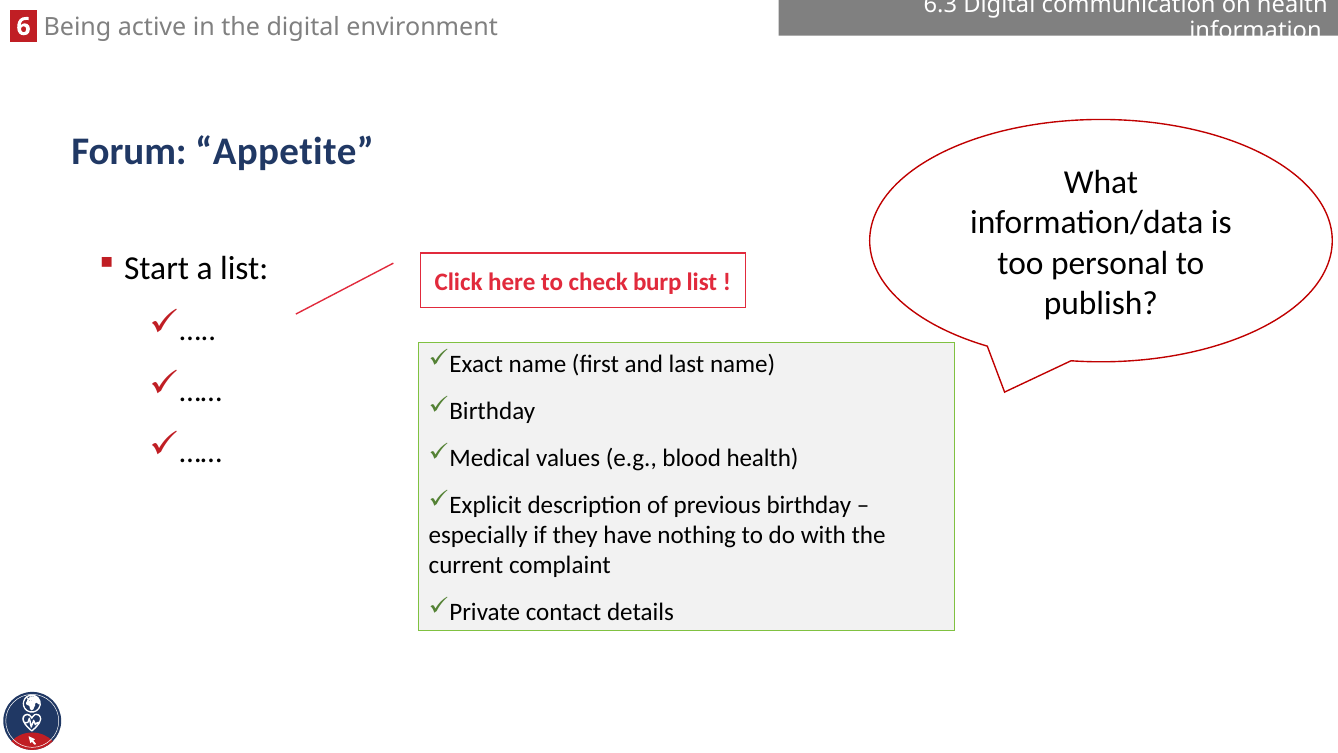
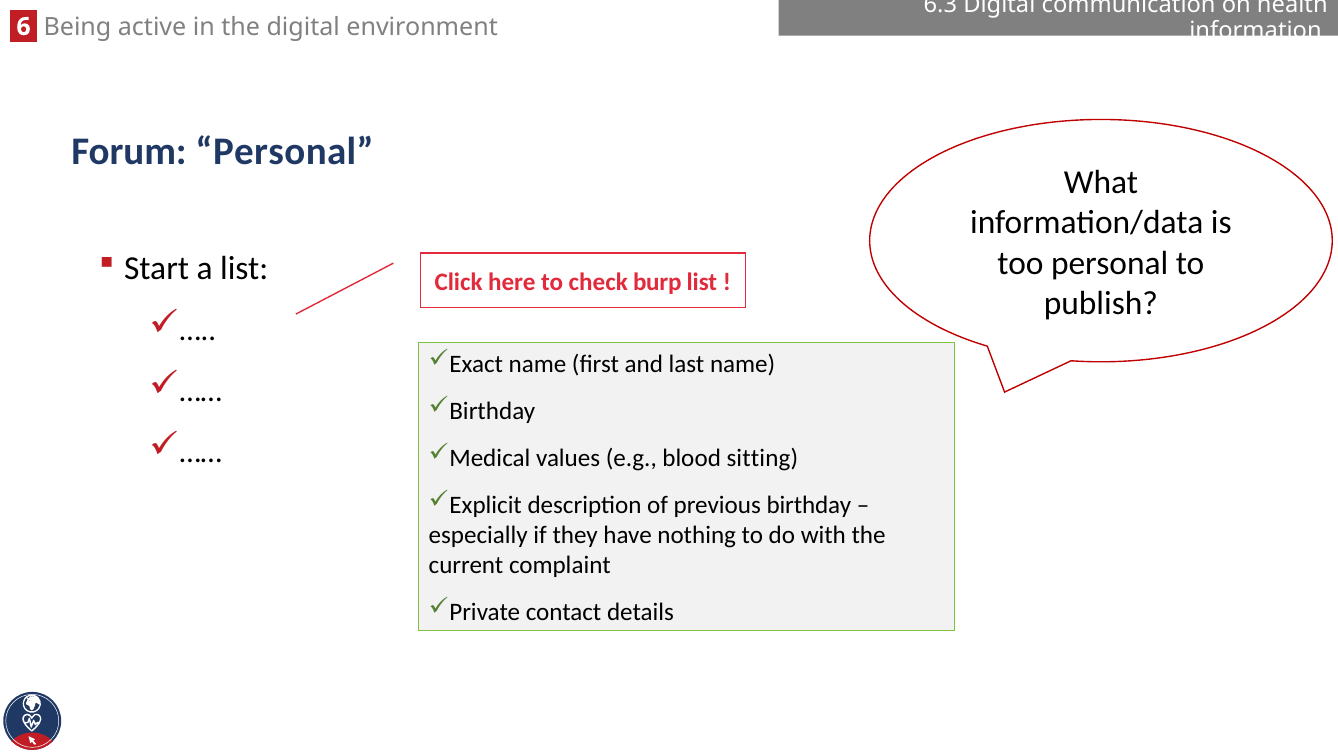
Forum Appetite: Appetite -> Personal
blood health: health -> sitting
